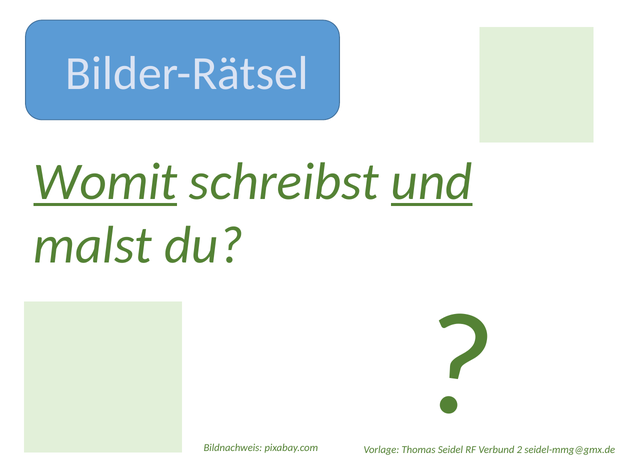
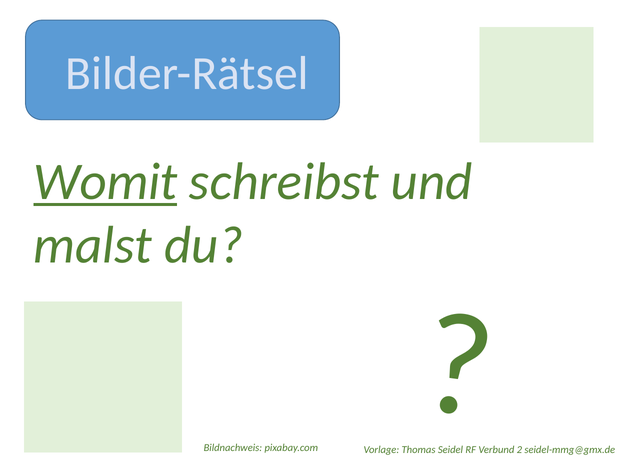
und underline: present -> none
